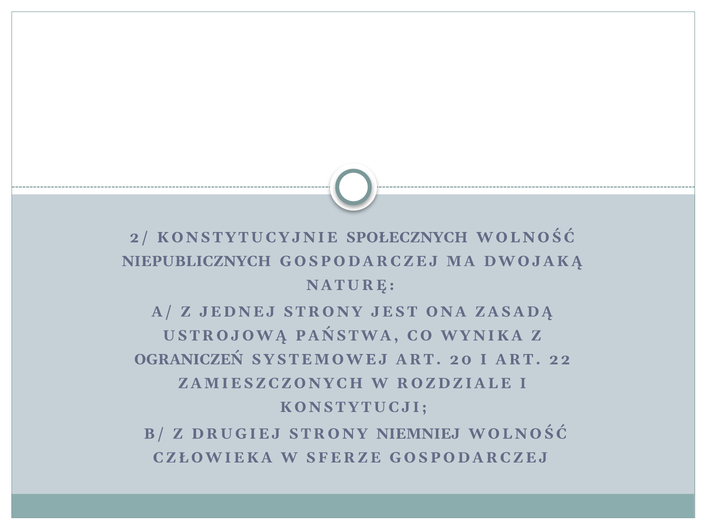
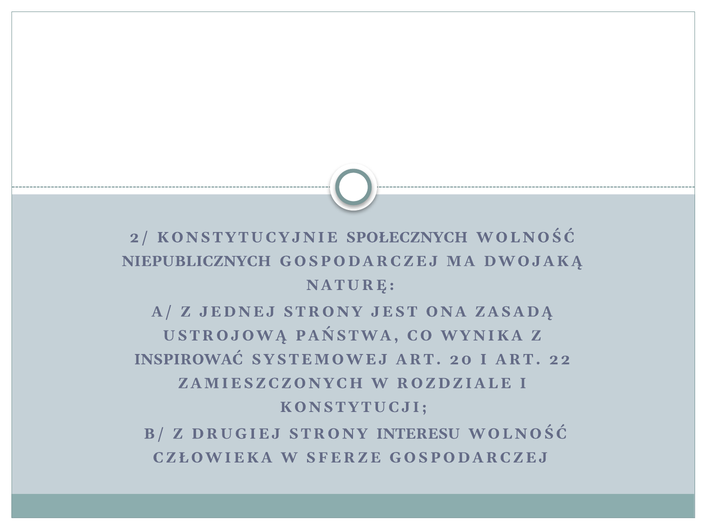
OGRANICZEŃ: OGRANICZEŃ -> INSPIROWAĆ
NIEMNIEJ: NIEMNIEJ -> INTERESU
